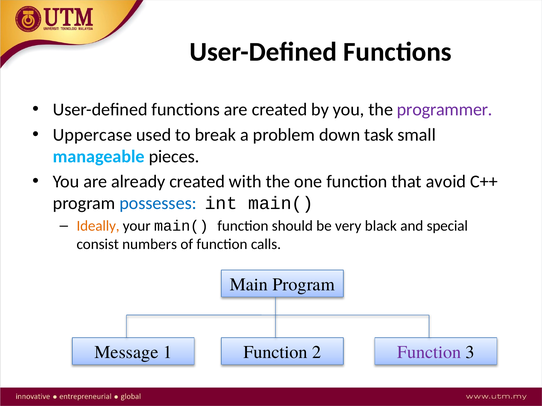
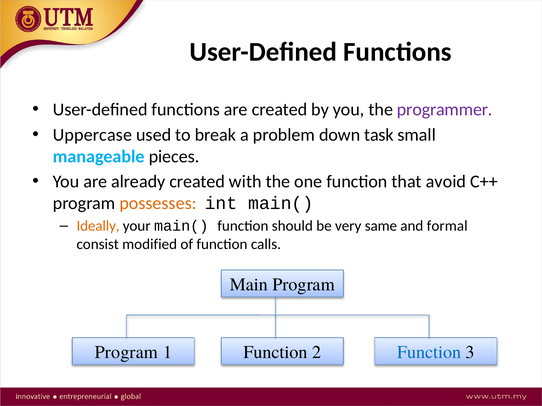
possesses colour: blue -> orange
black: black -> same
special: special -> formal
numbers: numbers -> modified
Message at (126, 353): Message -> Program
Function at (429, 353) colour: purple -> blue
